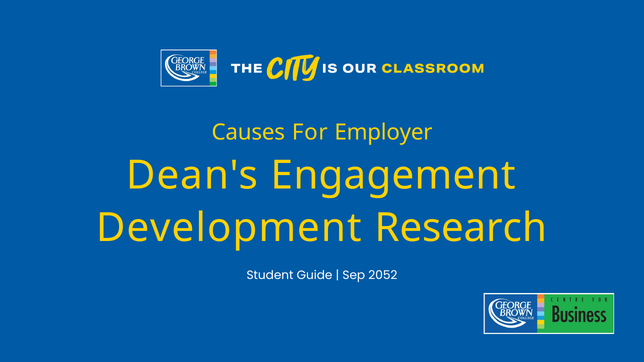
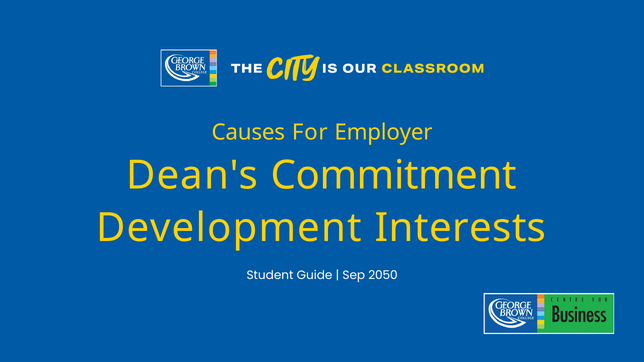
Engagement: Engagement -> Commitment
Research: Research -> Interests
2052: 2052 -> 2050
